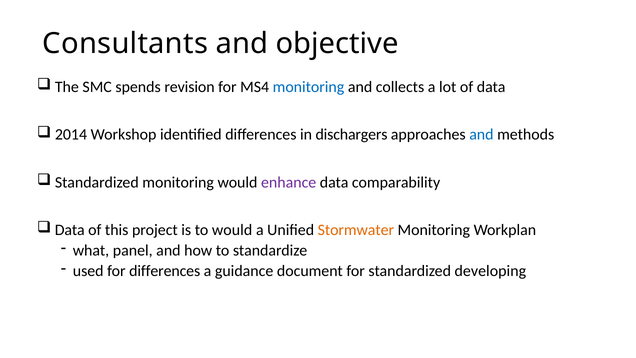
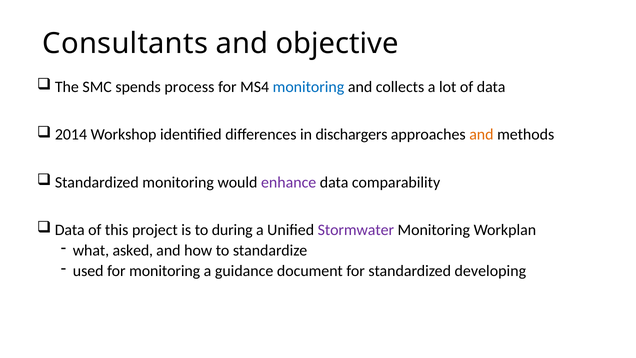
revision: revision -> process
and at (481, 135) colour: blue -> orange
to would: would -> during
Stormwater colour: orange -> purple
panel: panel -> asked
for differences: differences -> monitoring
